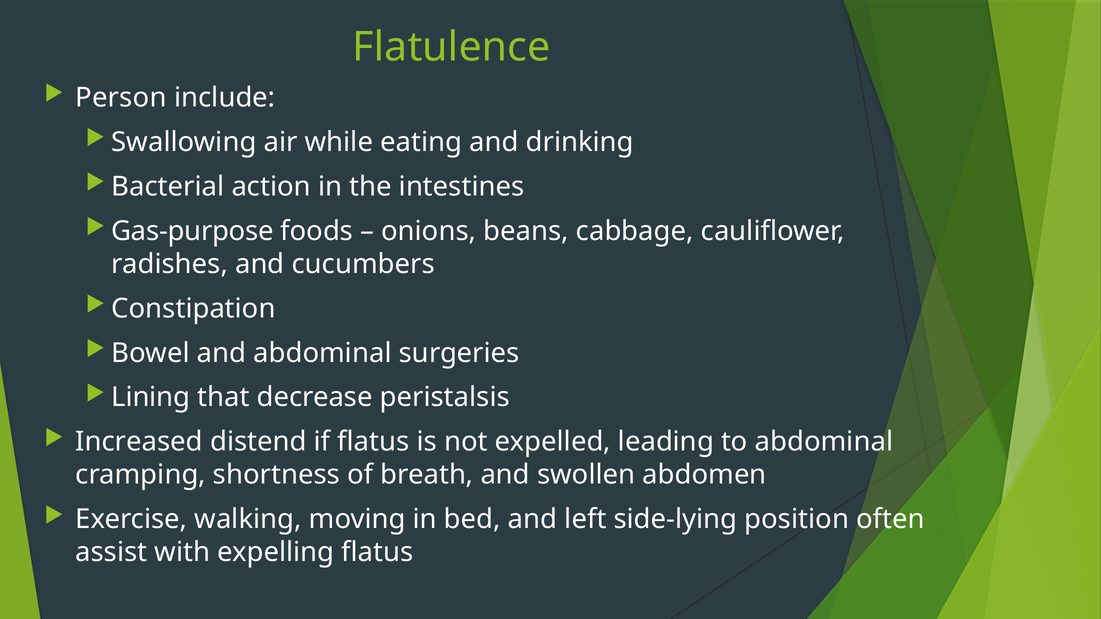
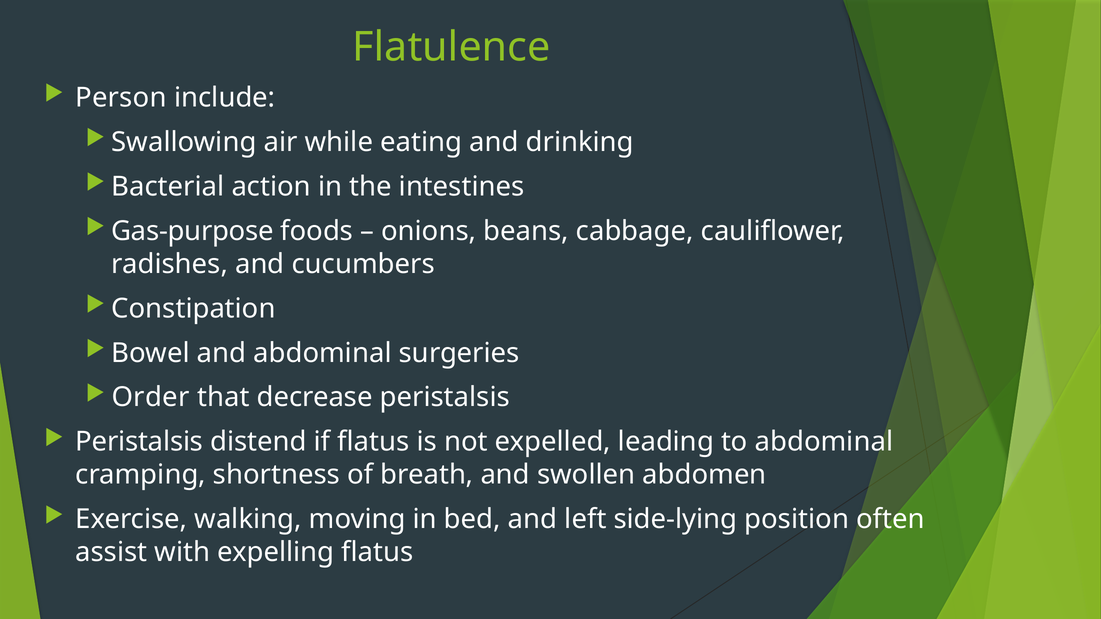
Lining: Lining -> Order
Increased at (139, 442): Increased -> Peristalsis
